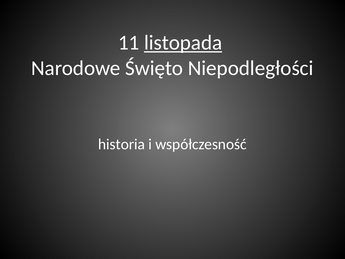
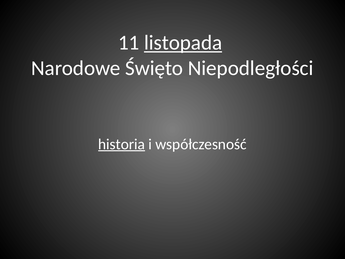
historia underline: none -> present
